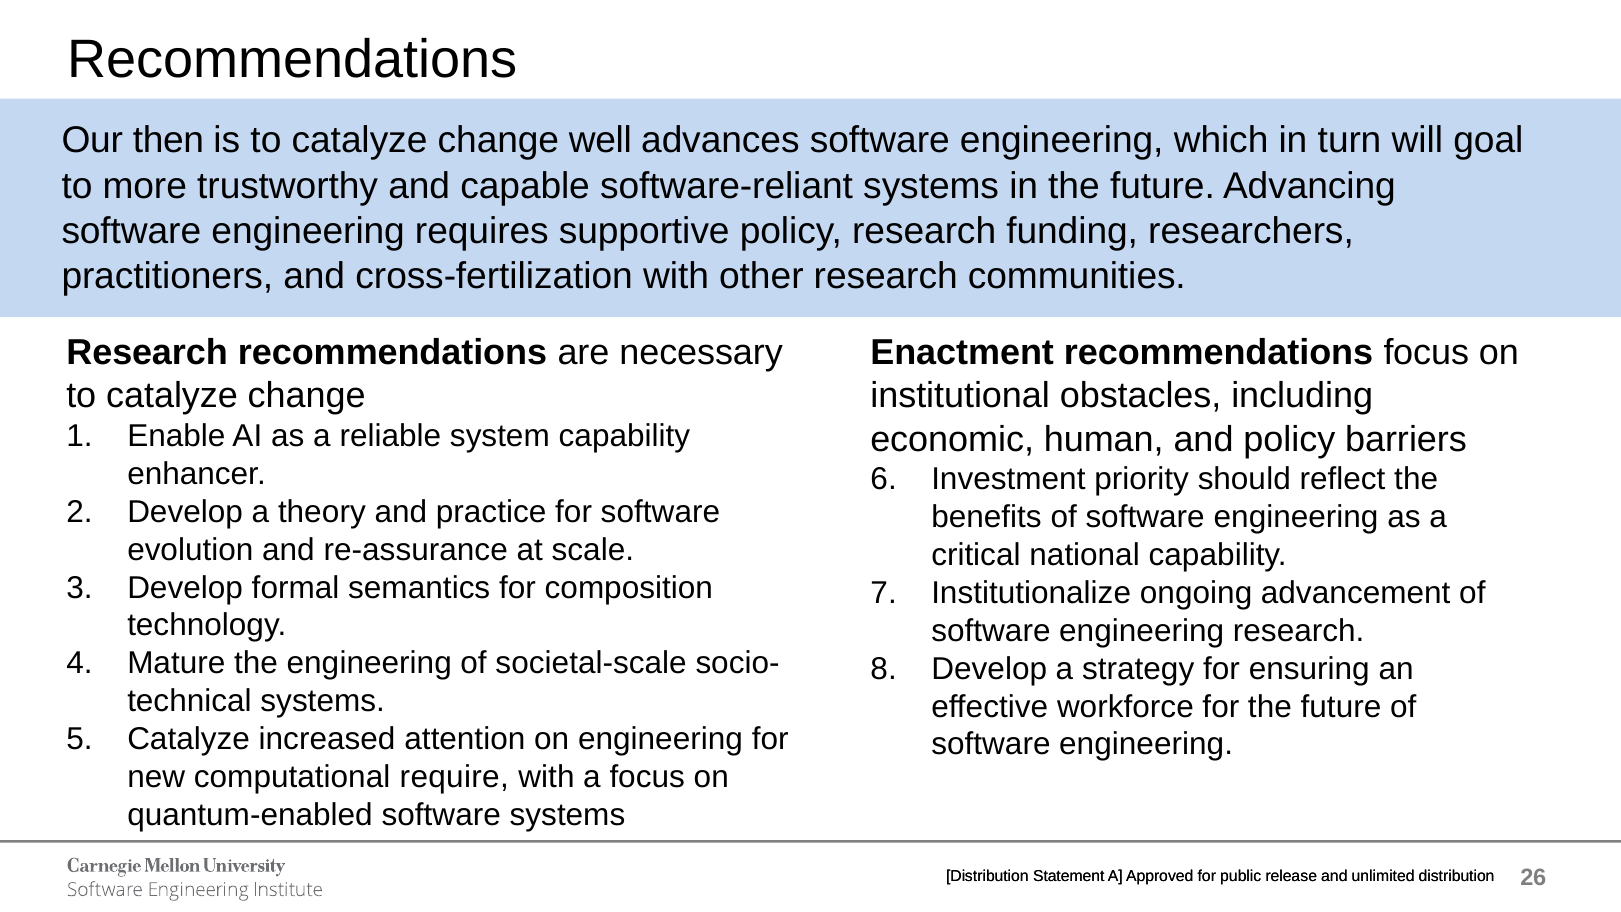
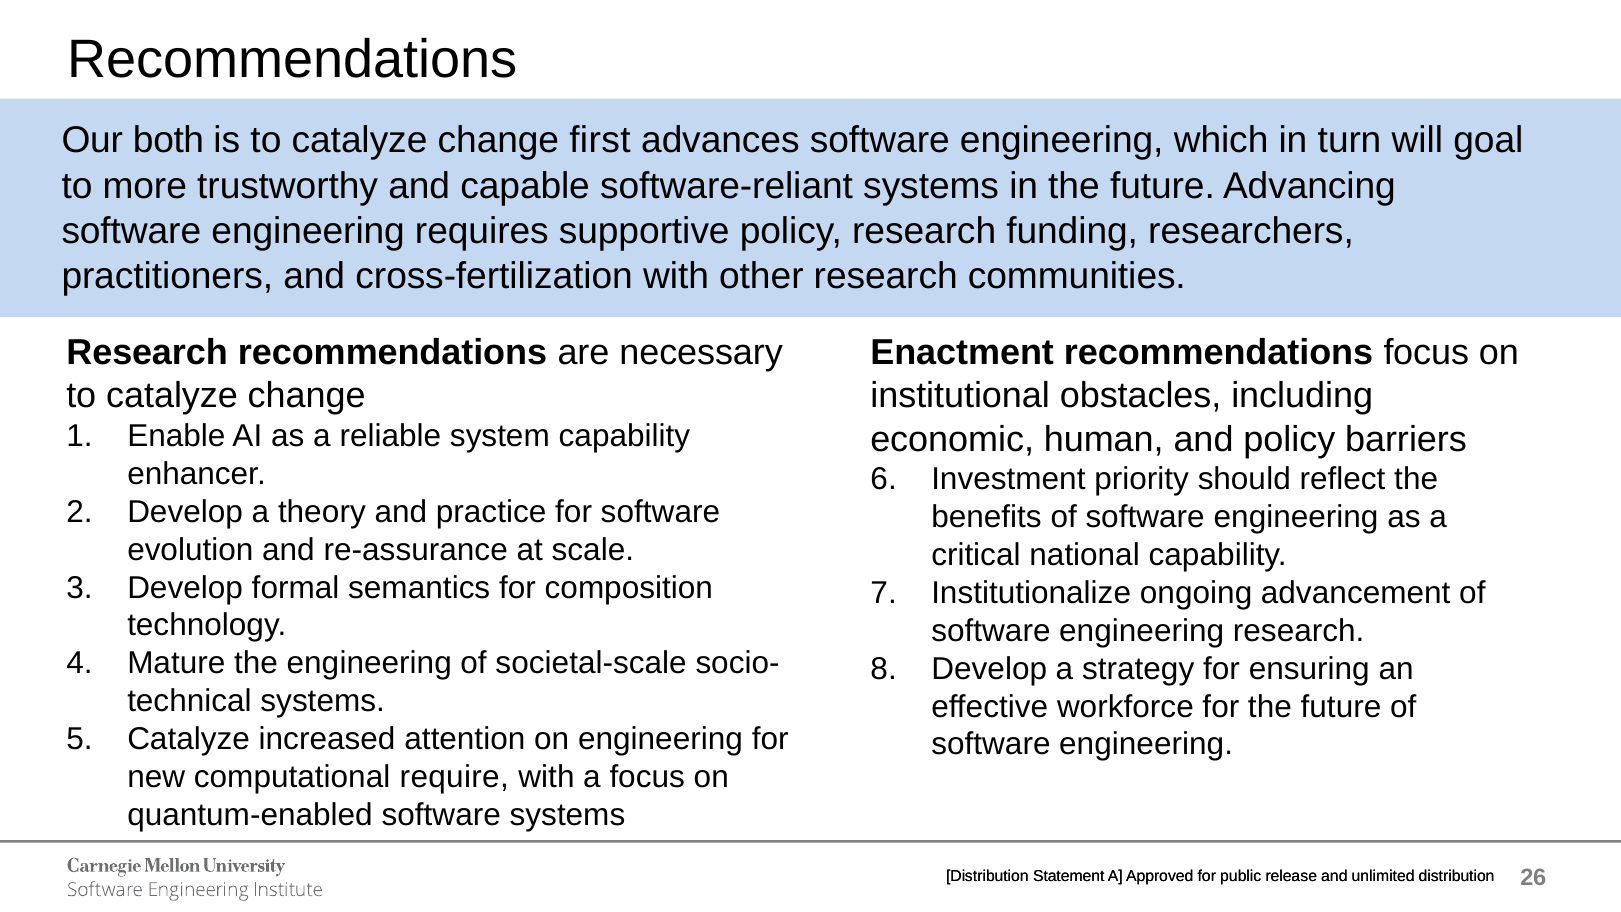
then: then -> both
well: well -> first
